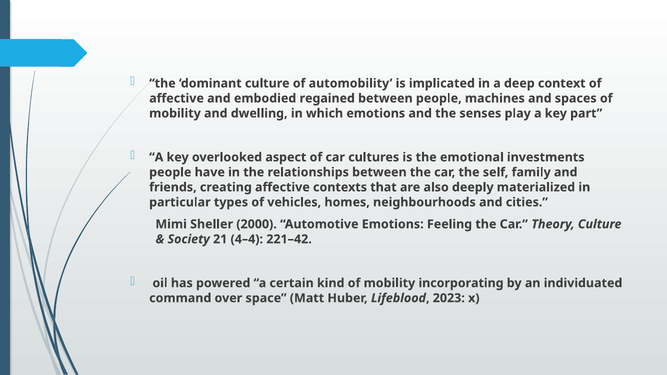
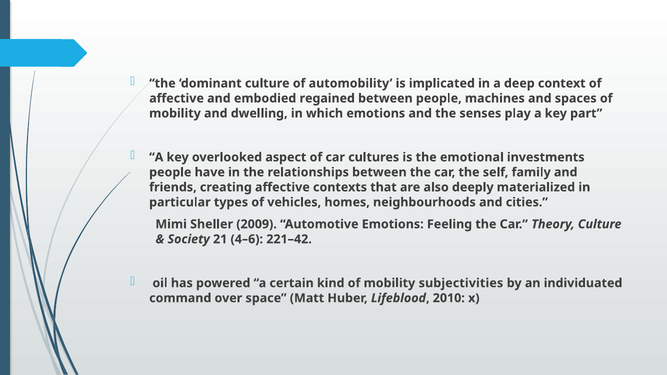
2000: 2000 -> 2009
4–4: 4–4 -> 4–6
incorporating: incorporating -> subjectivities
2023: 2023 -> 2010
